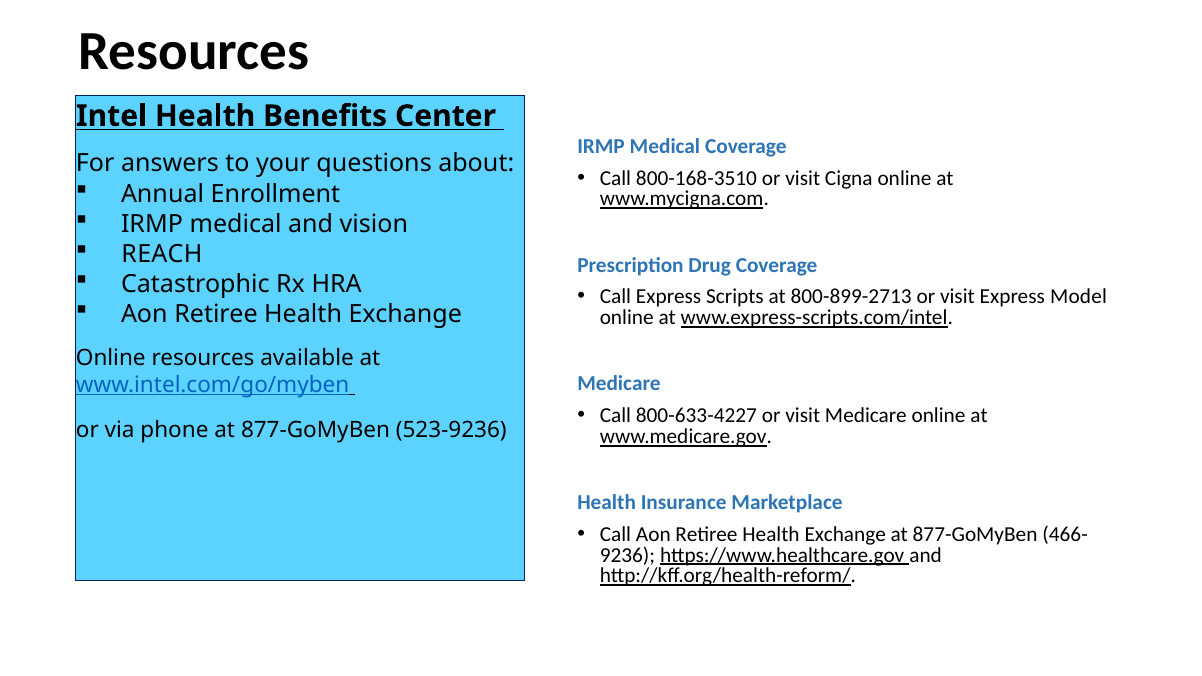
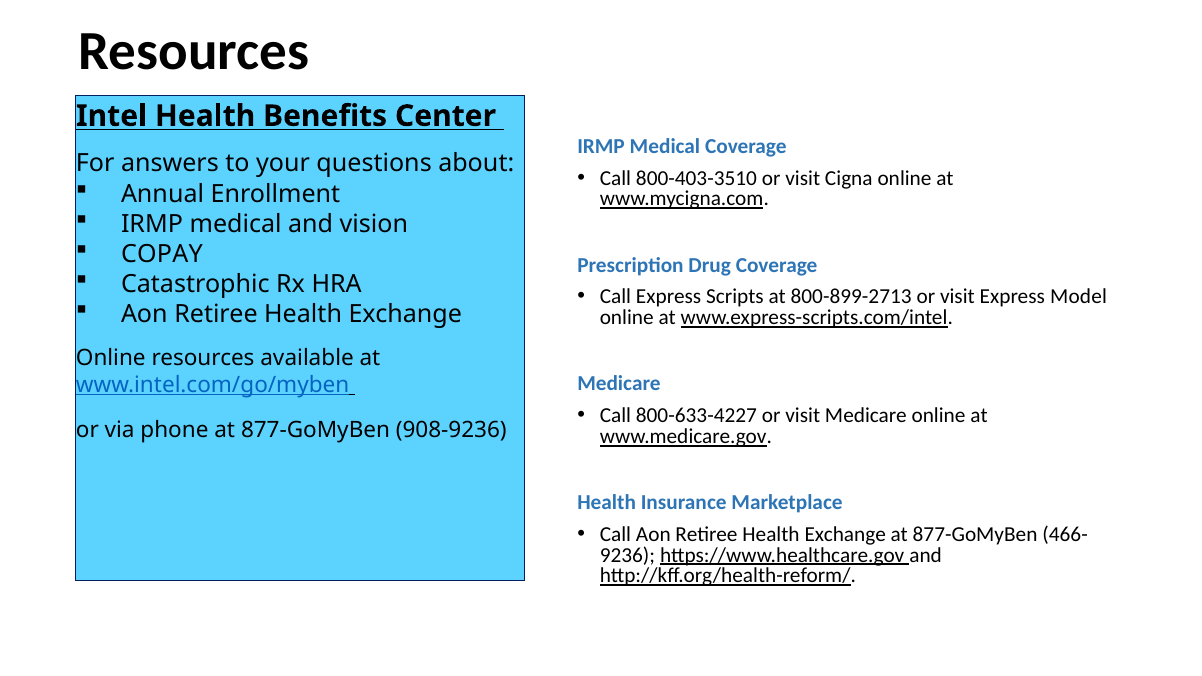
800-168-3510: 800-168-3510 -> 800-403-3510
REACH: REACH -> COPAY
523-9236: 523-9236 -> 908-9236
